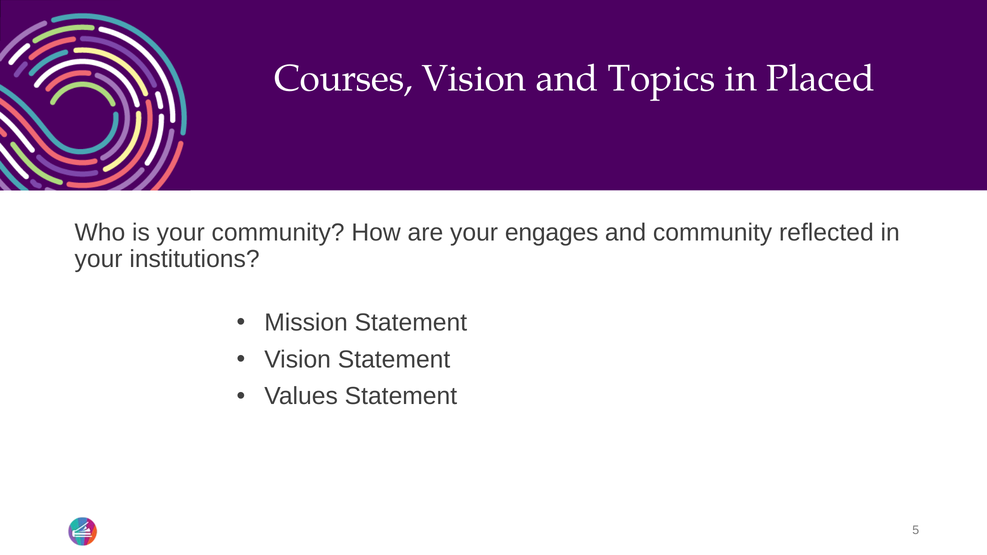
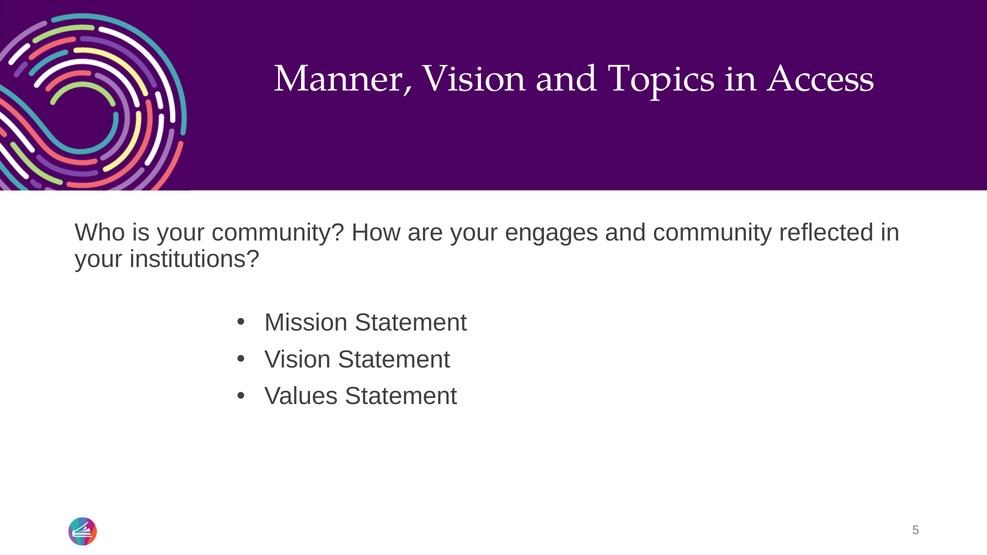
Courses: Courses -> Manner
Placed: Placed -> Access
